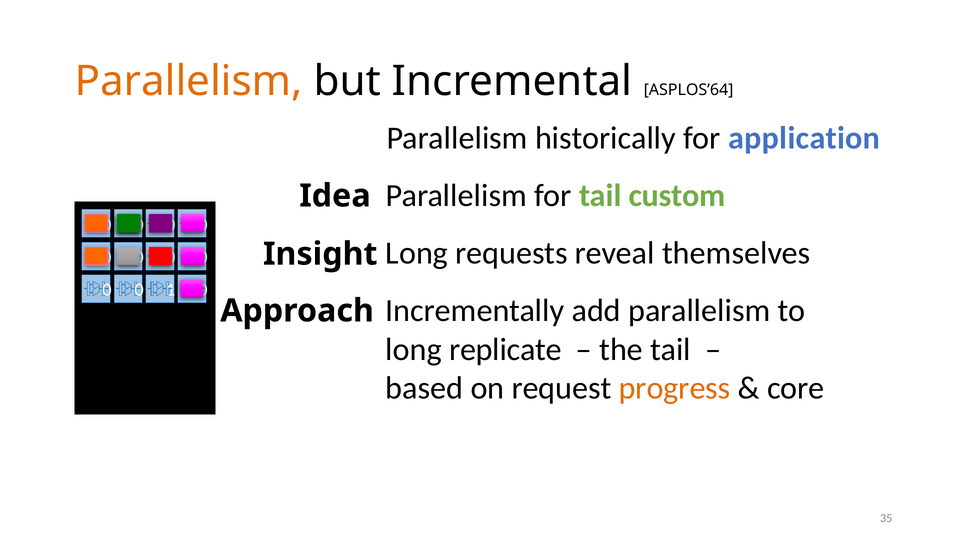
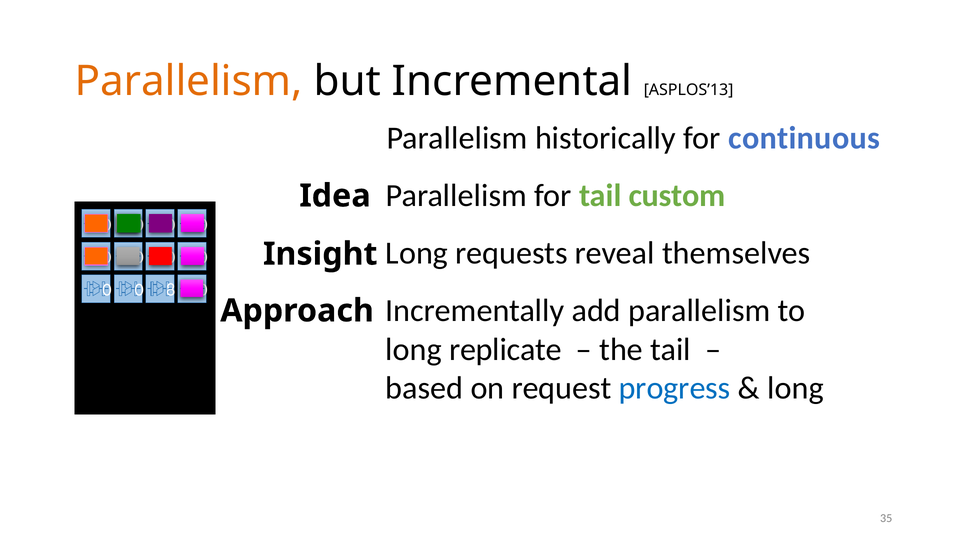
ASPLOS’64: ASPLOS’64 -> ASPLOS’13
application: application -> continuous
1: 1 -> 8
progress colour: orange -> blue
core at (796, 388): core -> long
